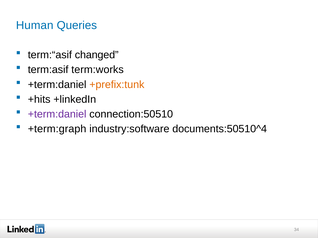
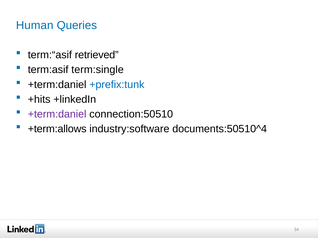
changed: changed -> retrieved
term:works: term:works -> term:single
+prefix:tunk colour: orange -> blue
+term:graph: +term:graph -> +term:allows
